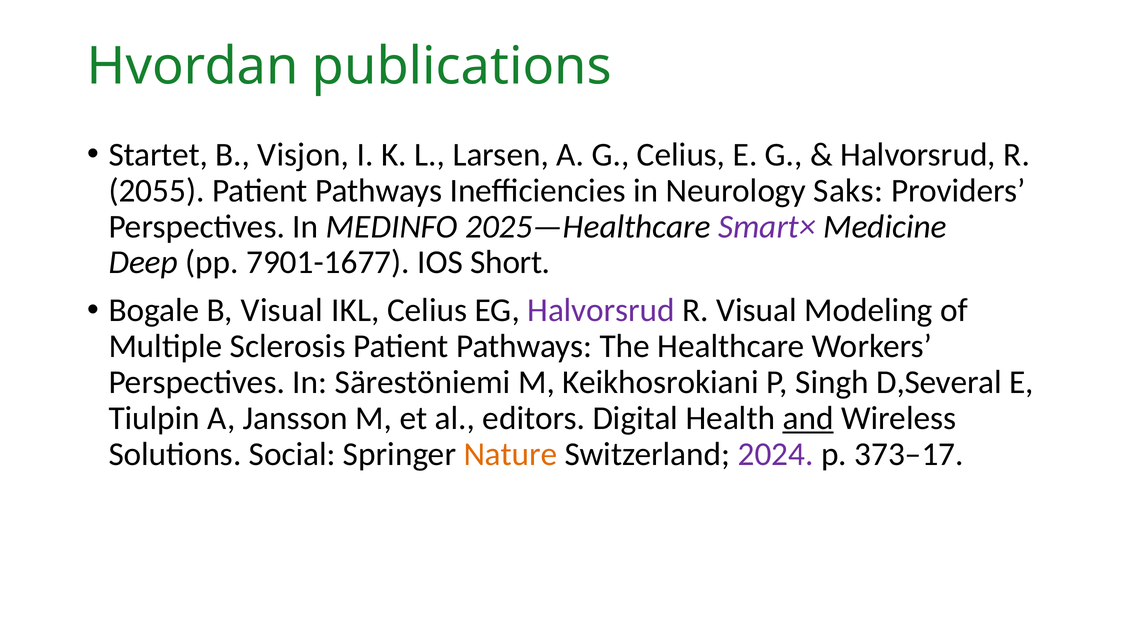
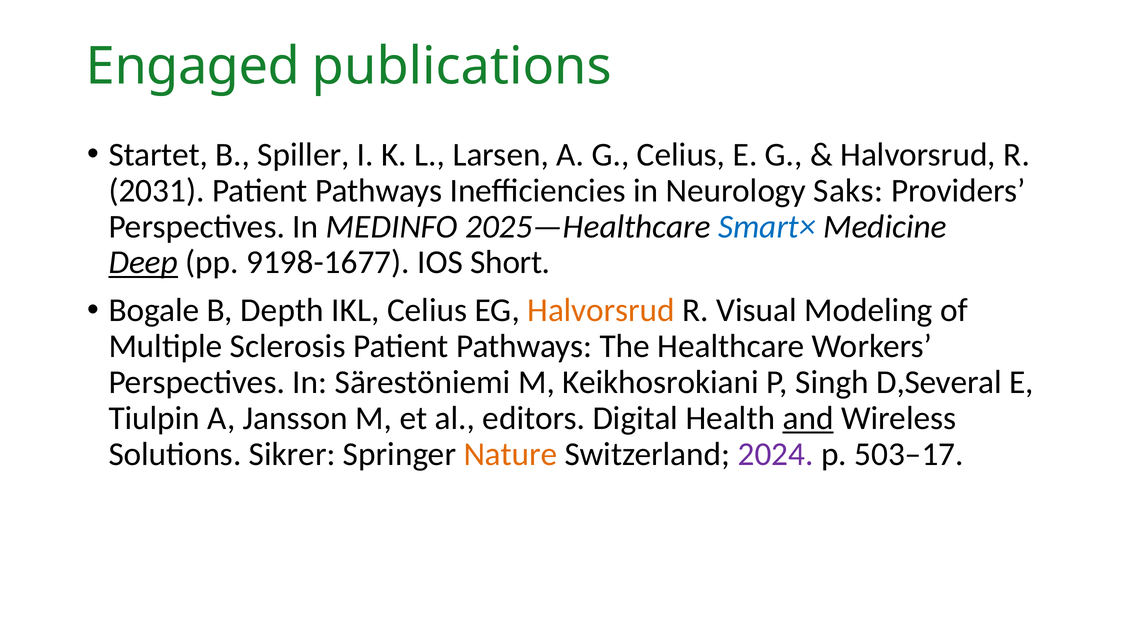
Hvordan: Hvordan -> Engaged
Visjon: Visjon -> Spiller
2055: 2055 -> 2031
Smart× colour: purple -> blue
Deep underline: none -> present
7901-1677: 7901-1677 -> 9198-1677
B Visual: Visual -> Depth
Halvorsrud at (601, 310) colour: purple -> orange
Social: Social -> Sikrer
373–17: 373–17 -> 503–17
